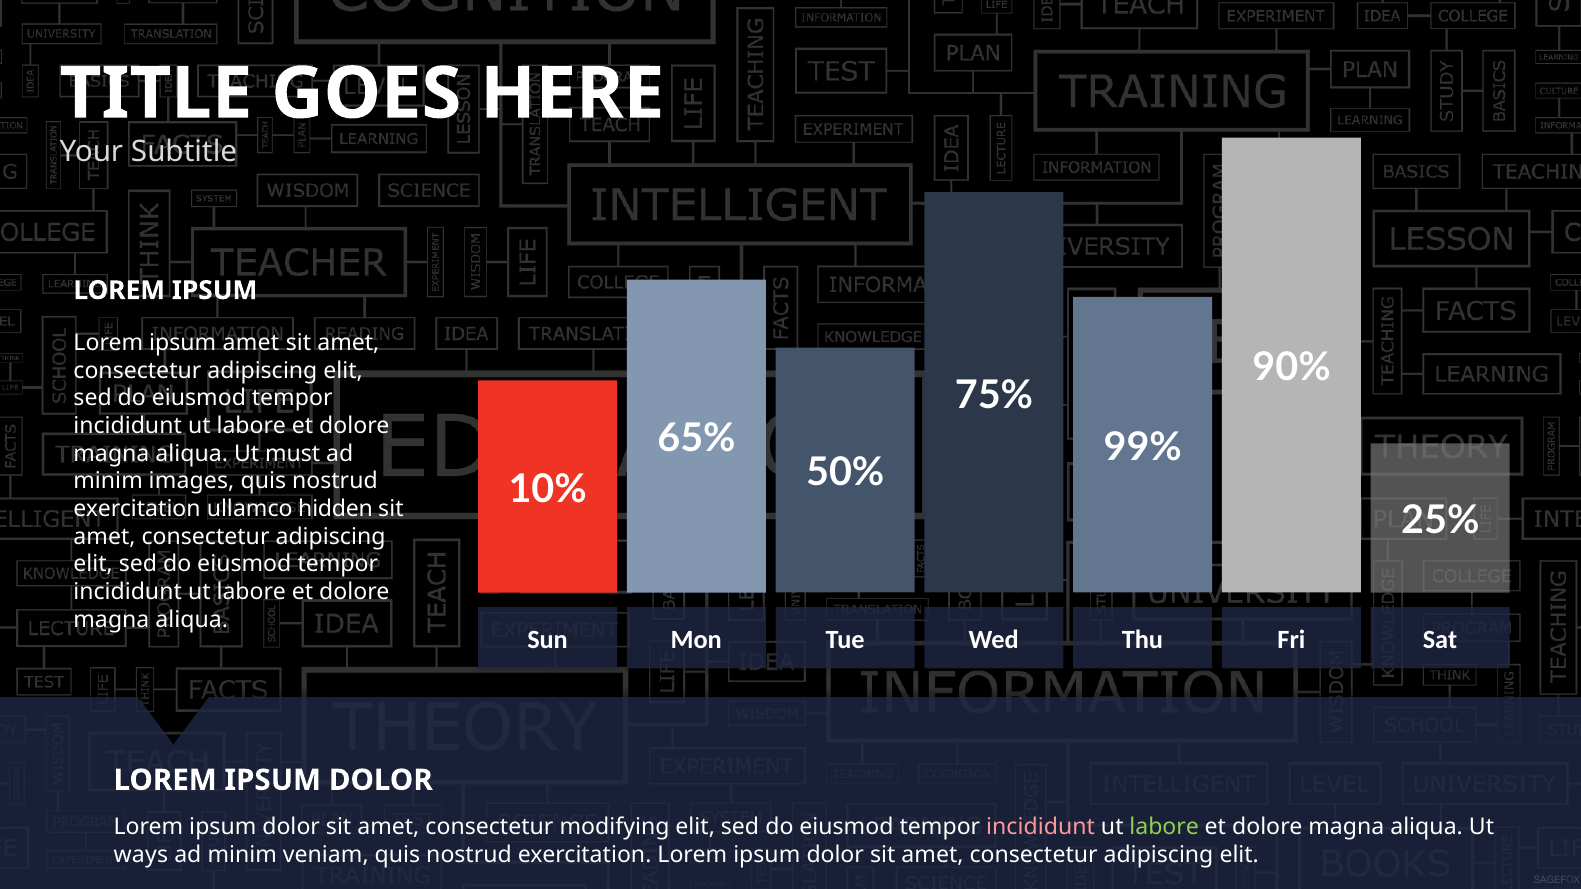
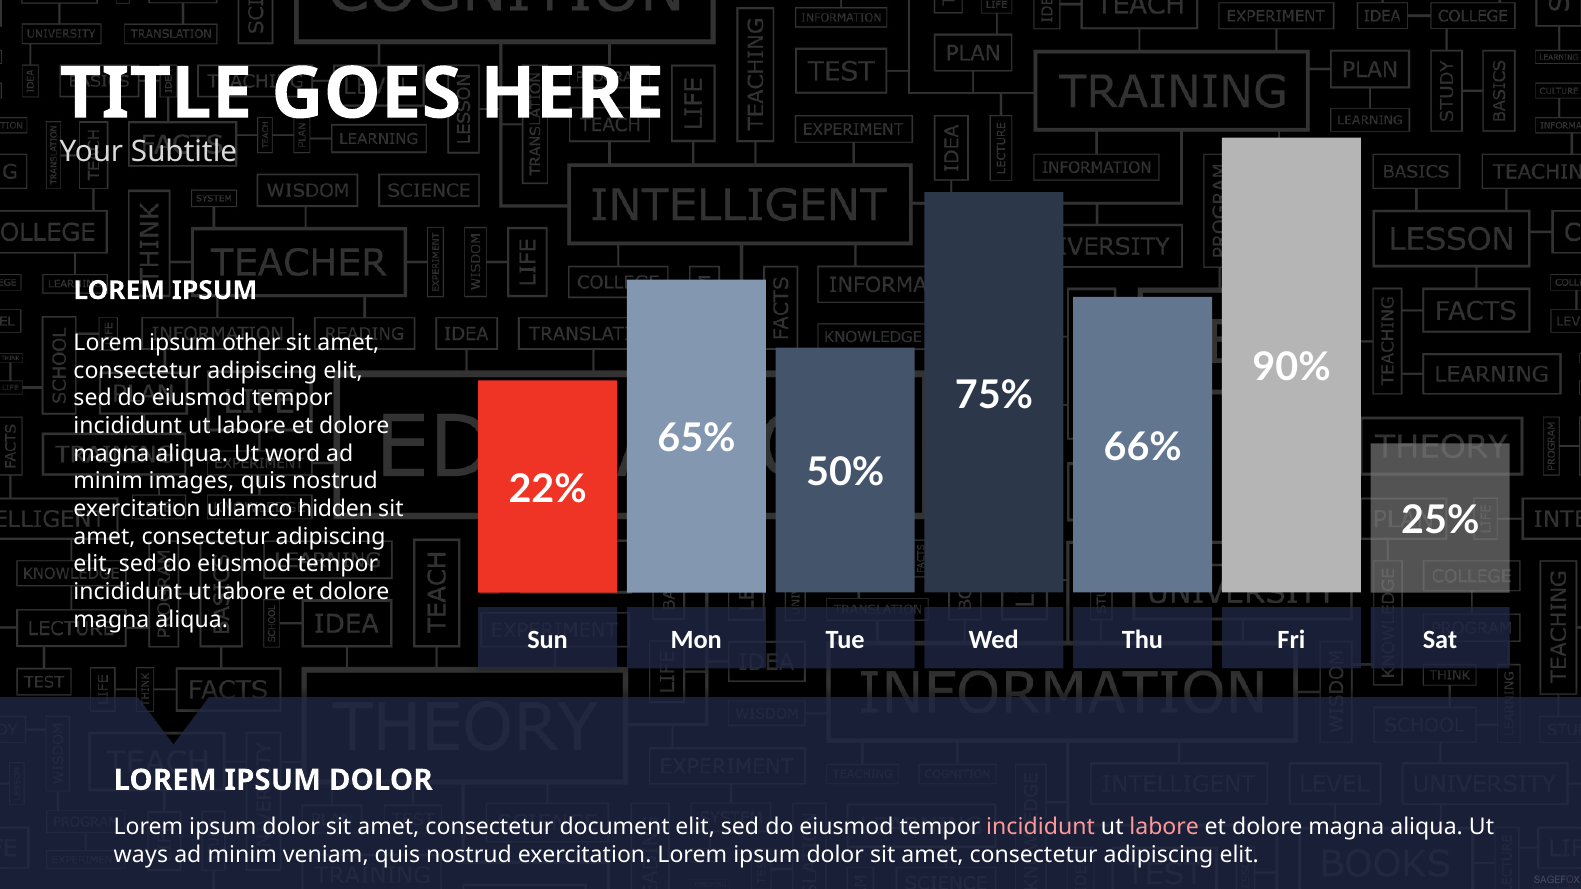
ipsum amet: amet -> other
99%: 99% -> 66%
must: must -> word
10%: 10% -> 22%
modifying: modifying -> document
labore at (1164, 827) colour: light green -> pink
